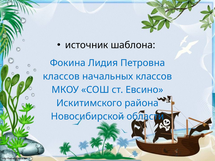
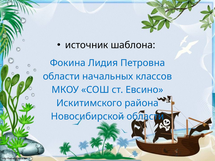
классов at (61, 76): классов -> области
